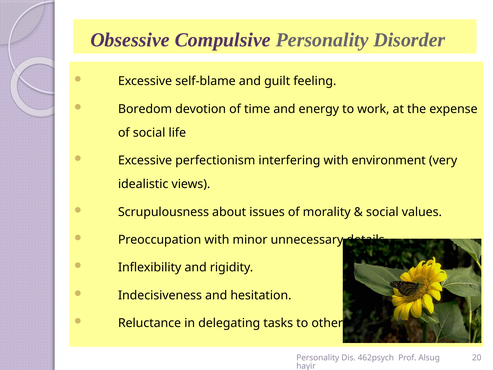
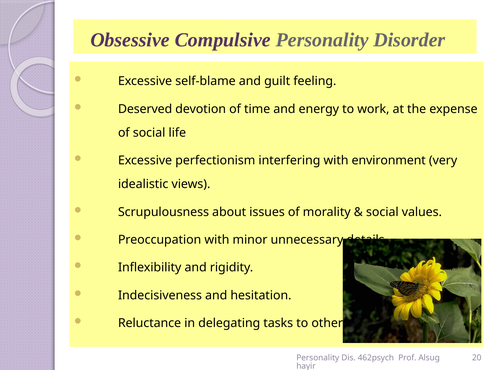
Boredom: Boredom -> Deserved
